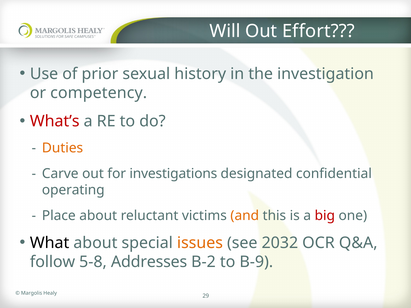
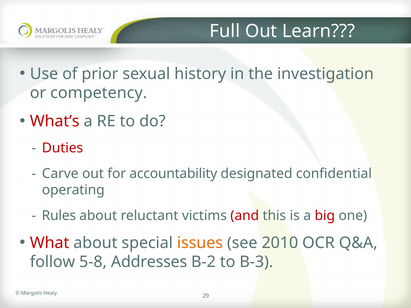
Will: Will -> Full
Effort: Effort -> Learn
Duties colour: orange -> red
investigations: investigations -> accountability
Place: Place -> Rules
and colour: orange -> red
What colour: black -> red
2032: 2032 -> 2010
B-9: B-9 -> B-3
